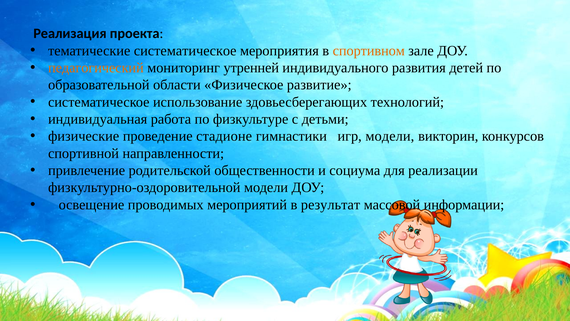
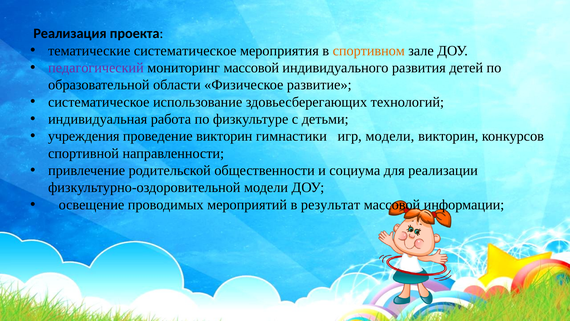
педагогический colour: orange -> purple
мониторинг утренней: утренней -> массовой
физические: физические -> учреждения
проведение стадионе: стадионе -> викторин
